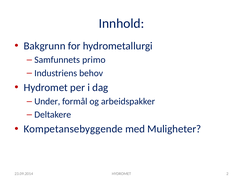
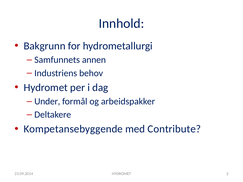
primo: primo -> annen
Muligheter: Muligheter -> Contribute
